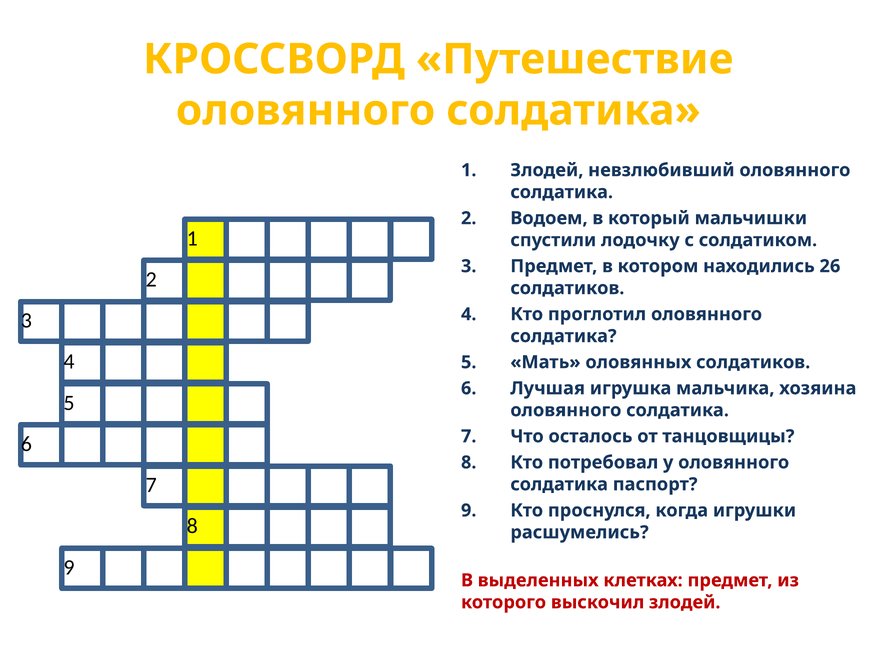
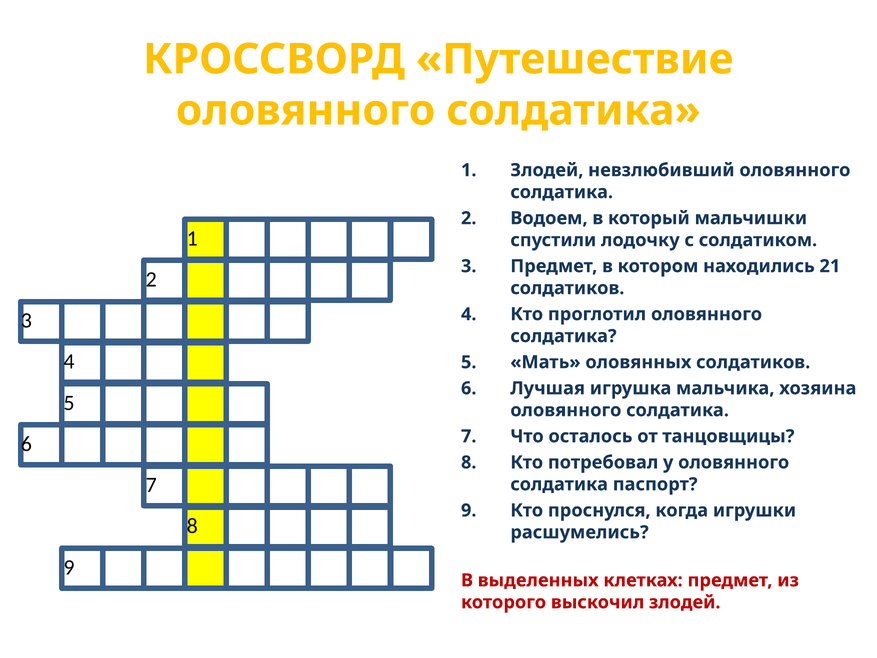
26: 26 -> 21
